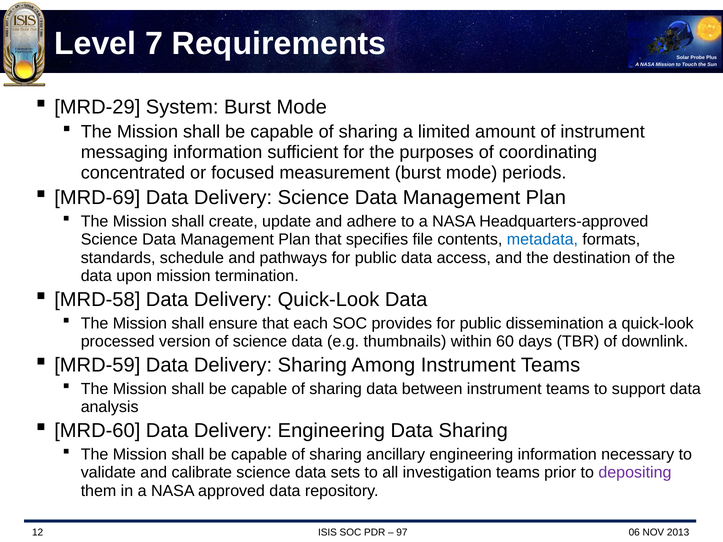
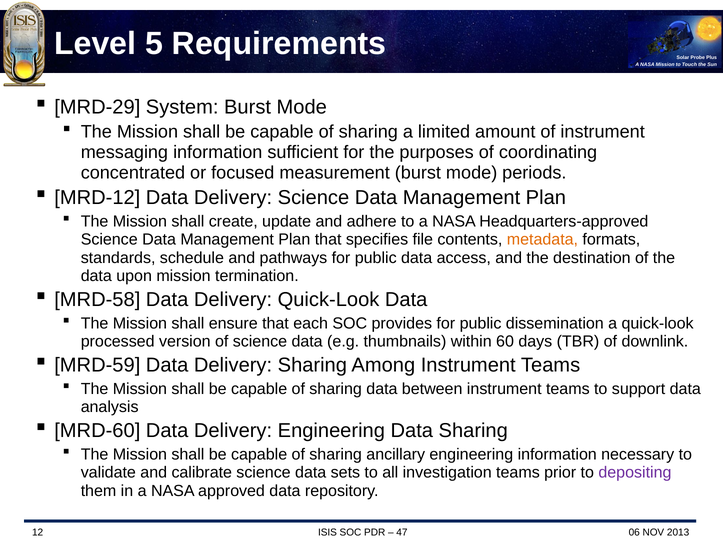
7: 7 -> 5
MRD-69: MRD-69 -> MRD-12
metadata colour: blue -> orange
97: 97 -> 47
